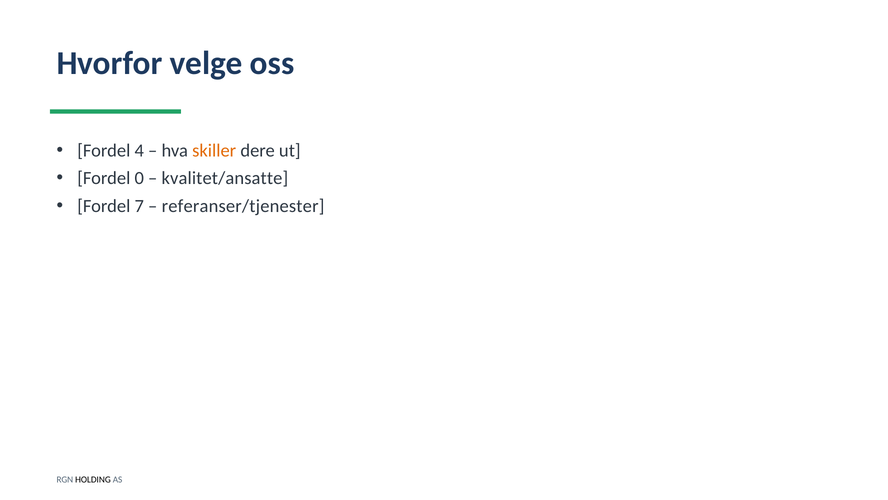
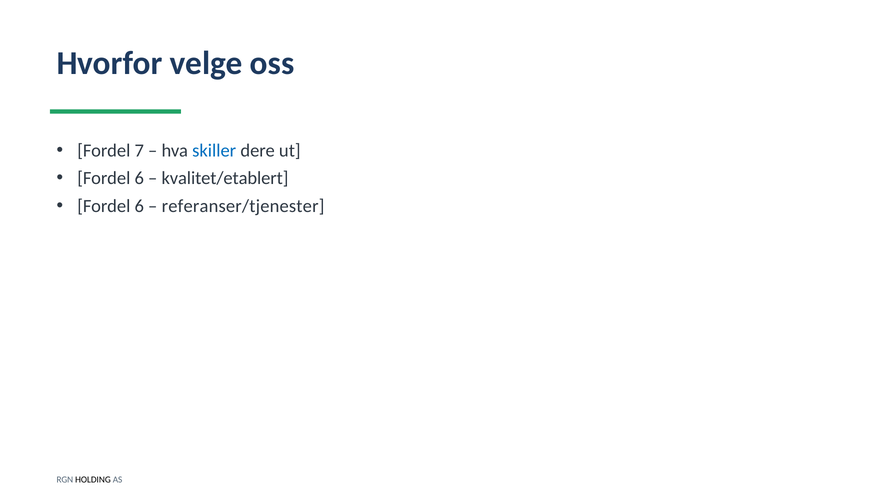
4: 4 -> 7
skiller colour: orange -> blue
0 at (139, 178): 0 -> 6
kvalitet/ansatte: kvalitet/ansatte -> kvalitet/etablert
7 at (139, 206): 7 -> 6
